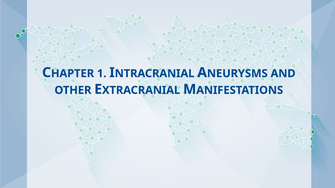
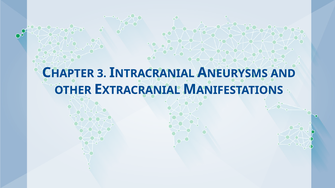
1: 1 -> 3
